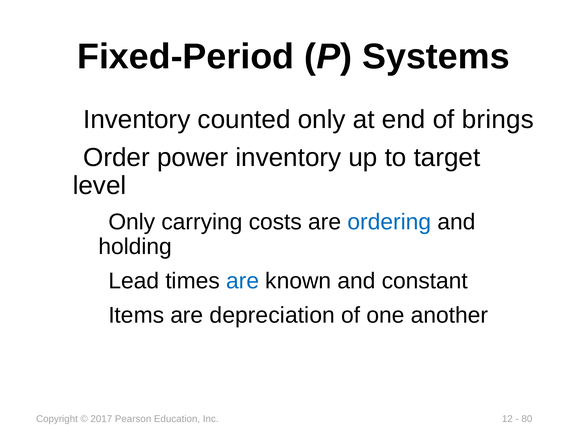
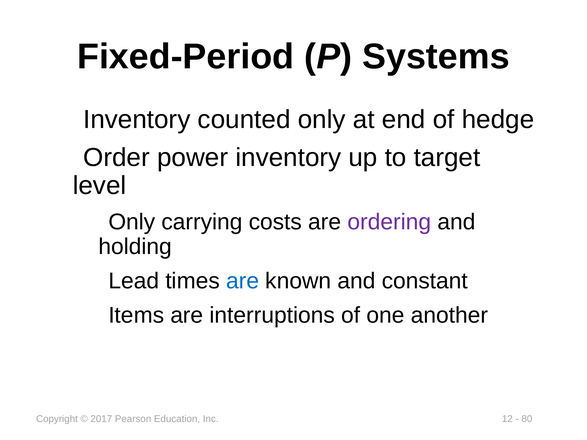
brings: brings -> hedge
ordering colour: blue -> purple
depreciation: depreciation -> interruptions
